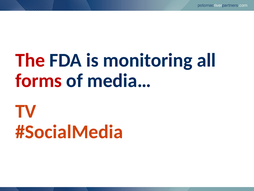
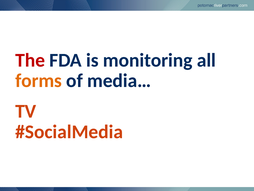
forms colour: red -> orange
